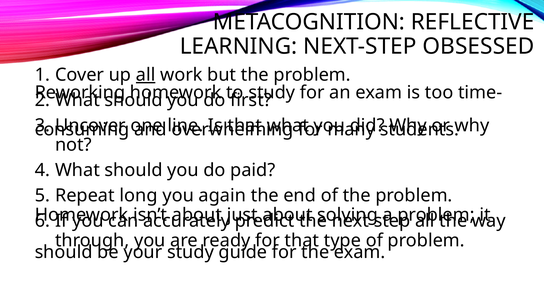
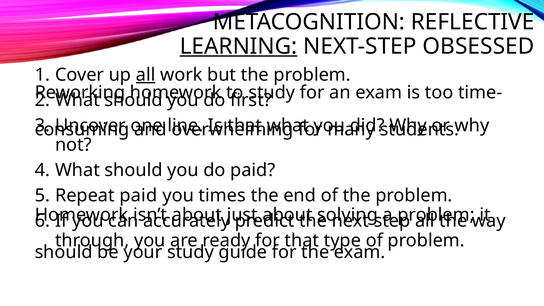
LEARNING underline: none -> present
Repeat long: long -> paid
again: again -> times
